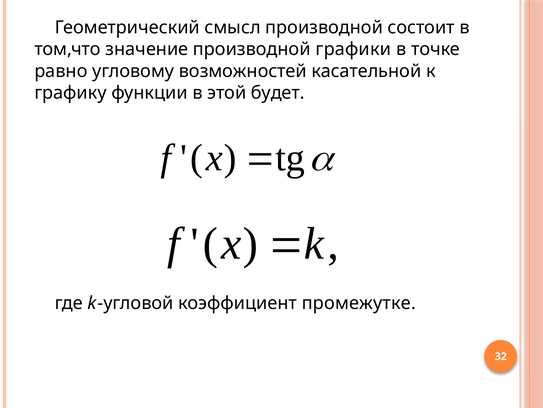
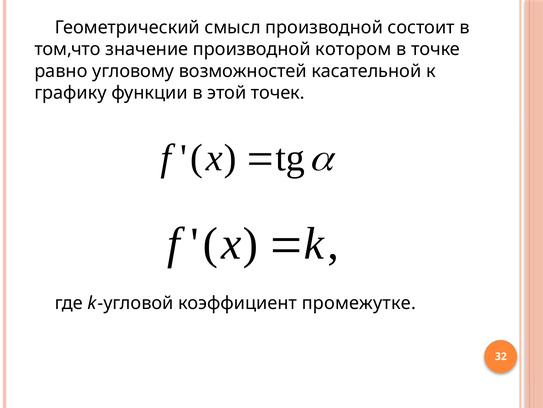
графики: графики -> котором
будет: будет -> точек
